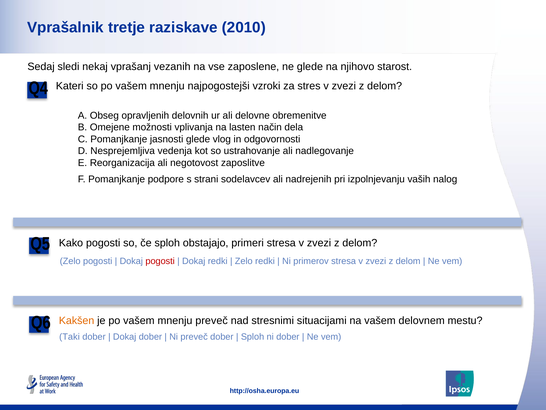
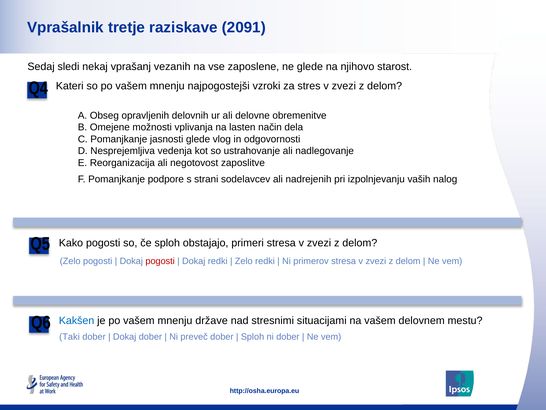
2010: 2010 -> 2091
Kakšen colour: orange -> blue
mnenju preveč: preveč -> države
